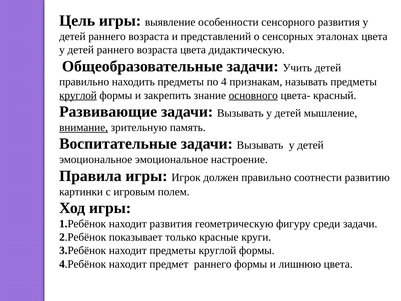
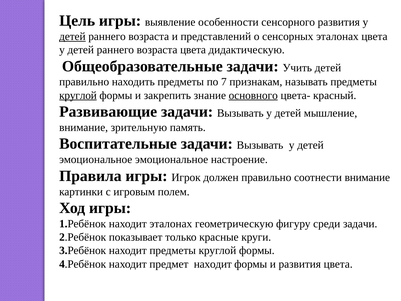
детей at (72, 36) underline: none -> present
4: 4 -> 7
внимание at (84, 127) underline: present -> none
соотнести развитию: развитию -> внимание
находит развития: развития -> эталонах
предмет раннего: раннего -> находит
и лишнюю: лишнюю -> развития
